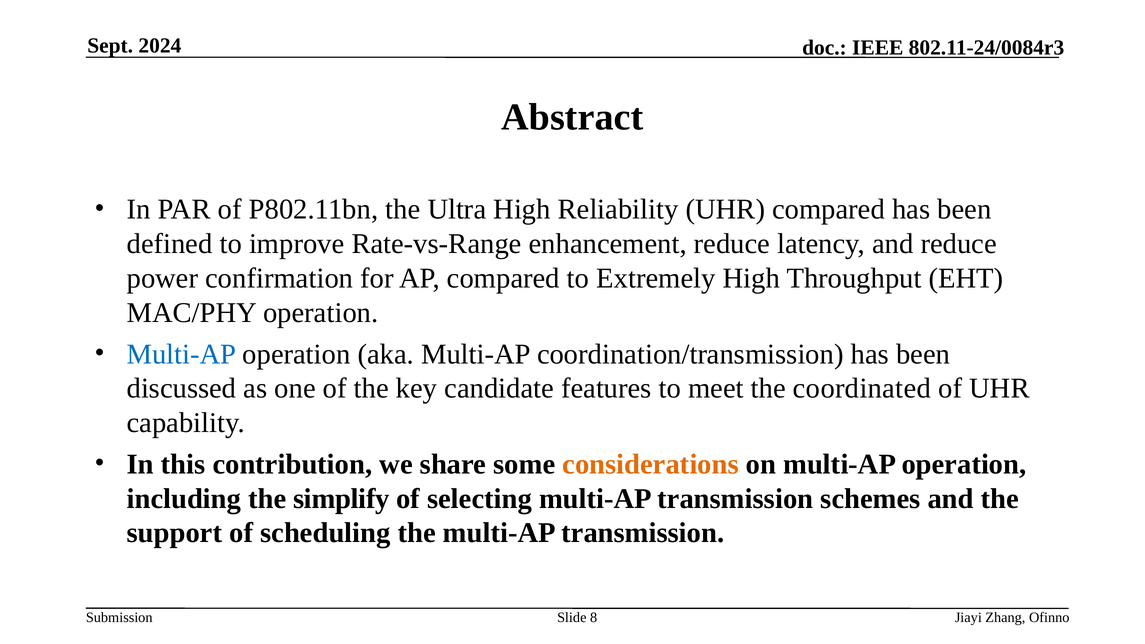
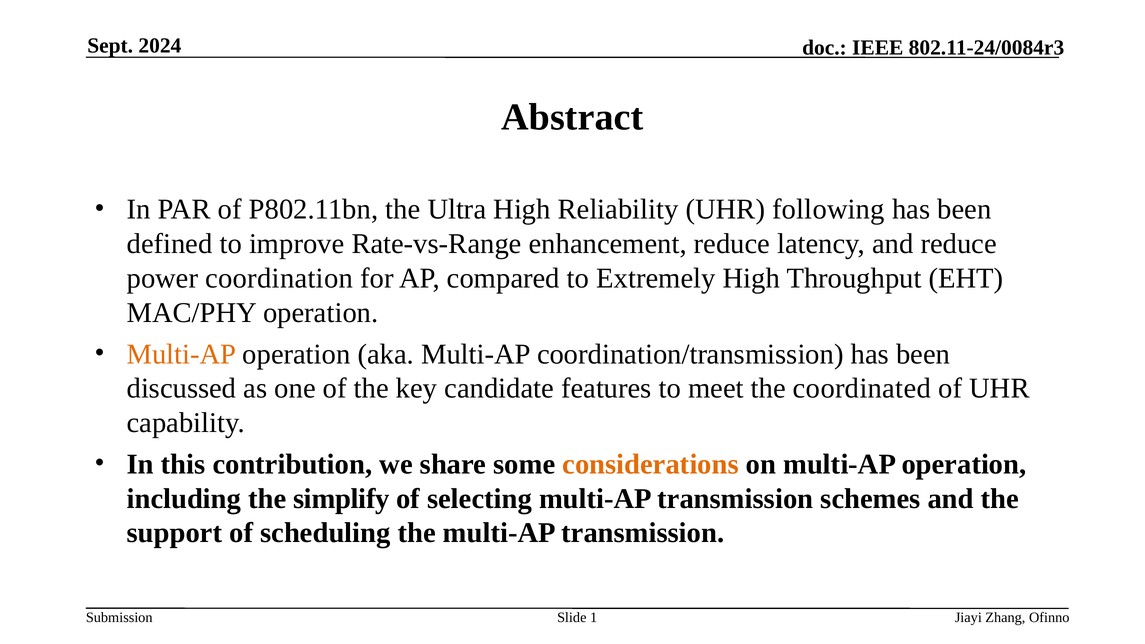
UHR compared: compared -> following
confirmation: confirmation -> coordination
Multi-AP at (182, 354) colour: blue -> orange
8: 8 -> 1
